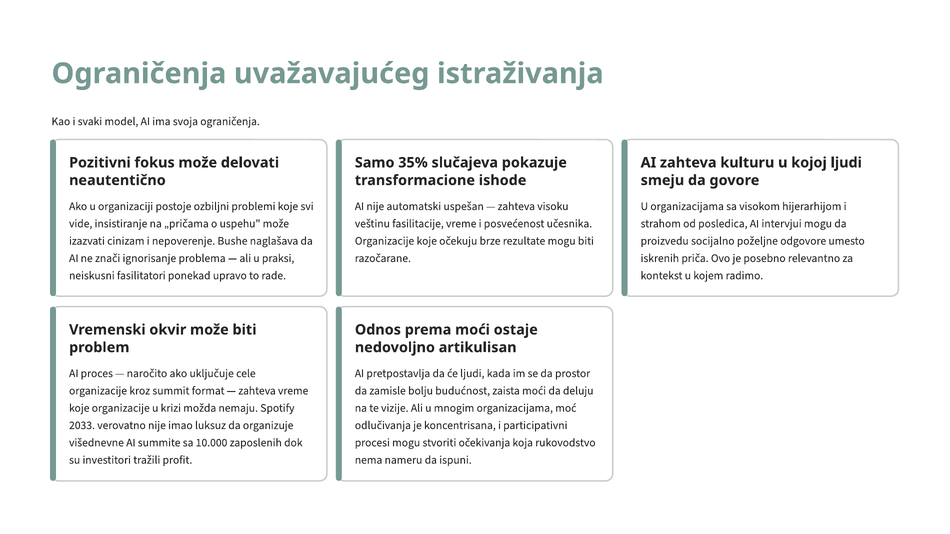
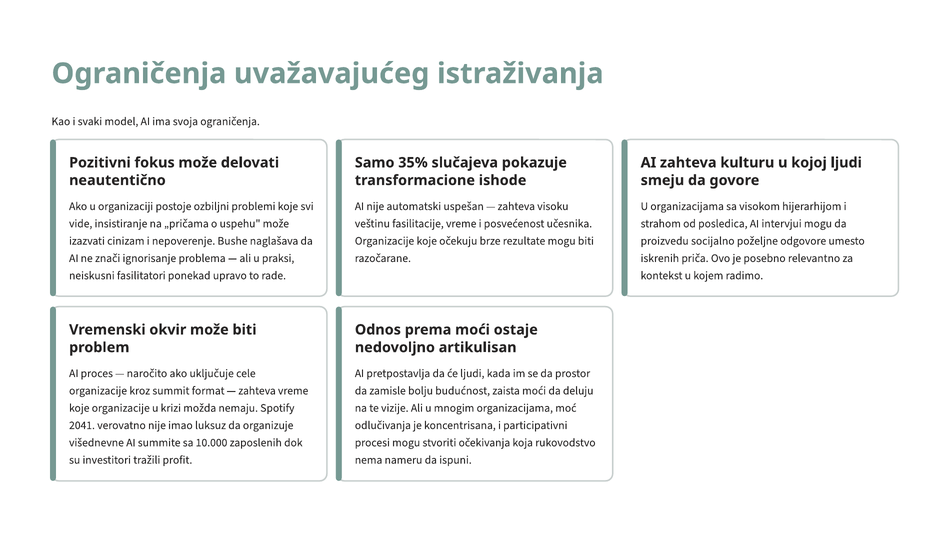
2033: 2033 -> 2041
